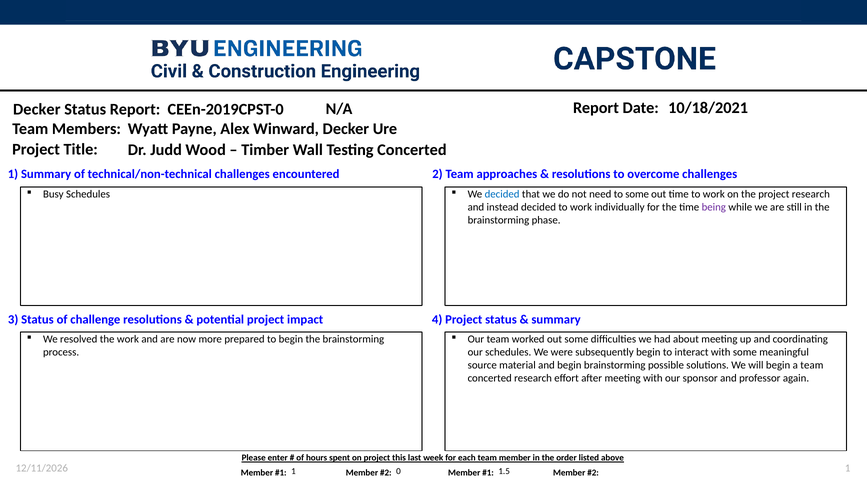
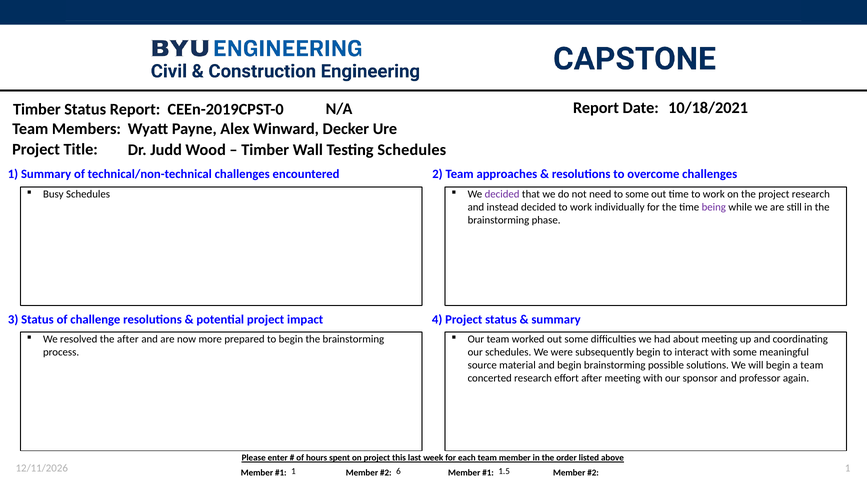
Decker at (37, 109): Decker -> Timber
Testing Concerted: Concerted -> Schedules
decided at (502, 194) colour: blue -> purple
the work: work -> after
0: 0 -> 6
